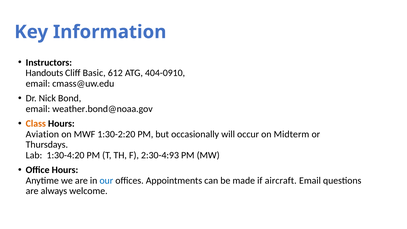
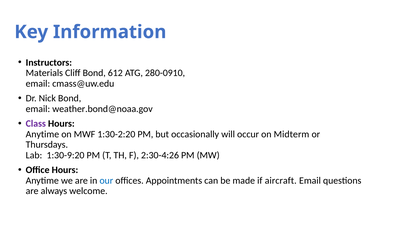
Handouts: Handouts -> Materials
Cliff Basic: Basic -> Bond
404-0910: 404-0910 -> 280-0910
Class colour: orange -> purple
Aviation at (42, 134): Aviation -> Anytime
1:30-4:20: 1:30-4:20 -> 1:30-9:20
2:30-4:93: 2:30-4:93 -> 2:30-4:26
